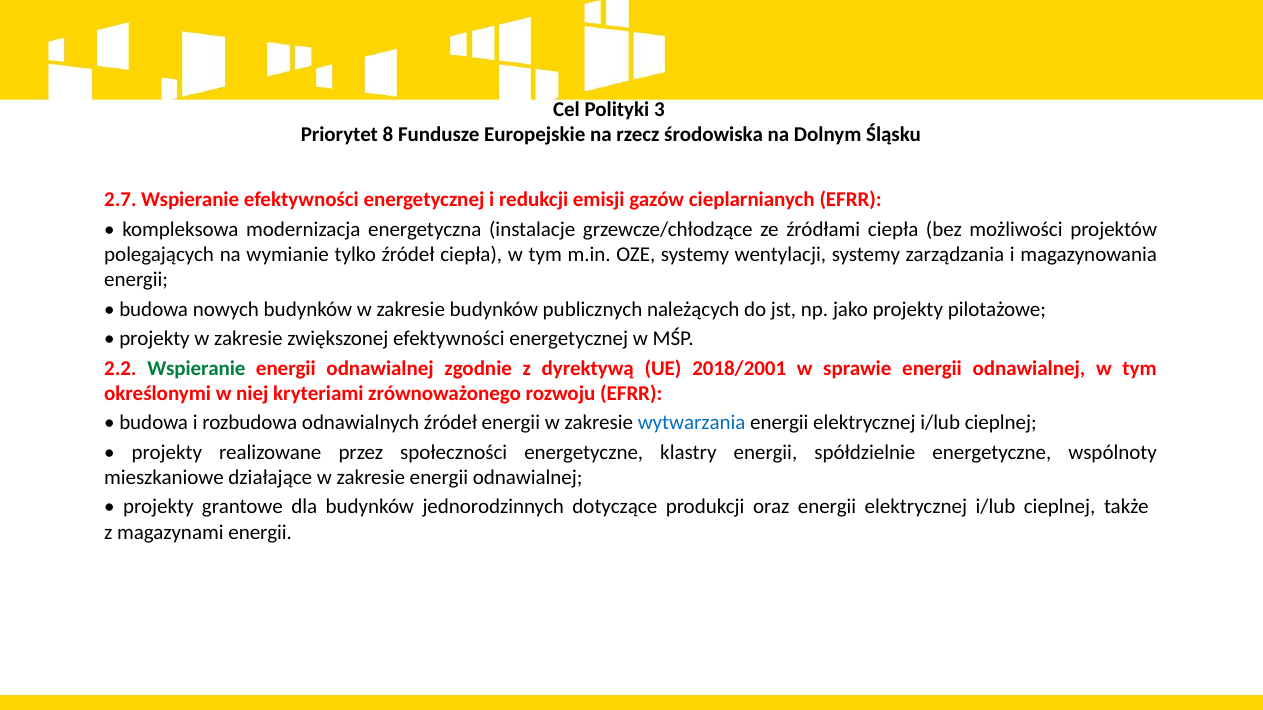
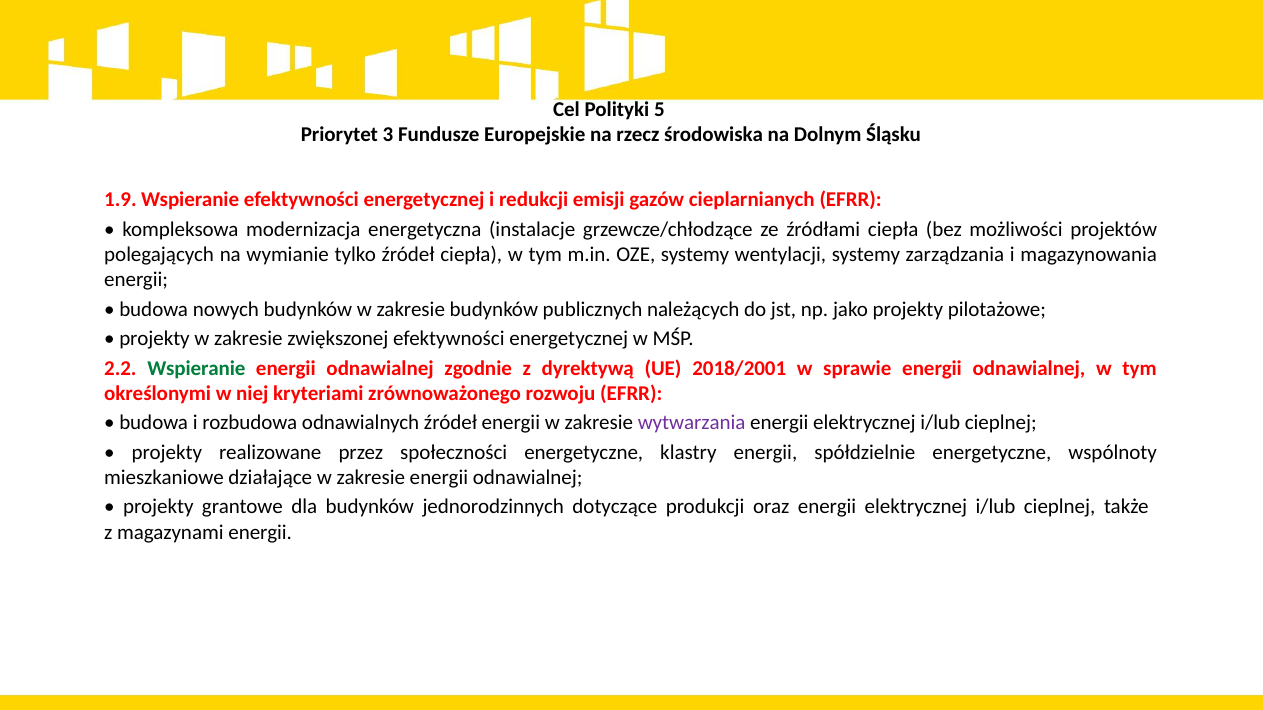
3: 3 -> 5
8: 8 -> 3
2.7: 2.7 -> 1.9
wytwarzania colour: blue -> purple
